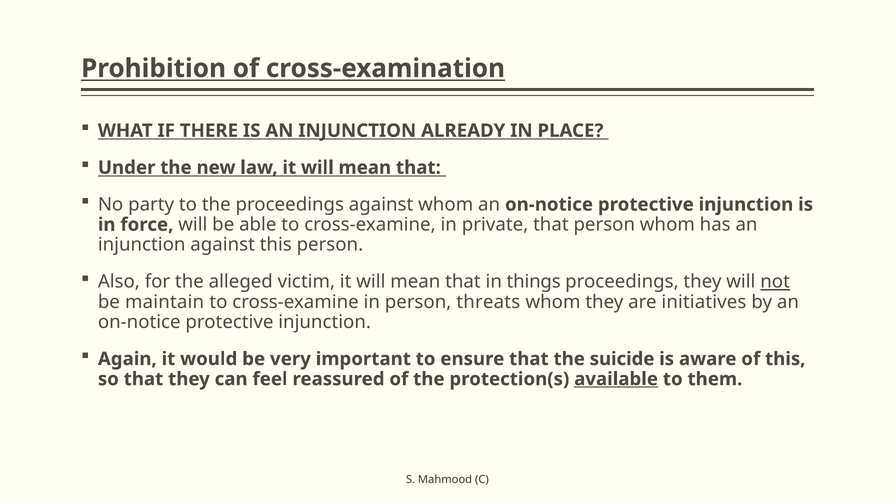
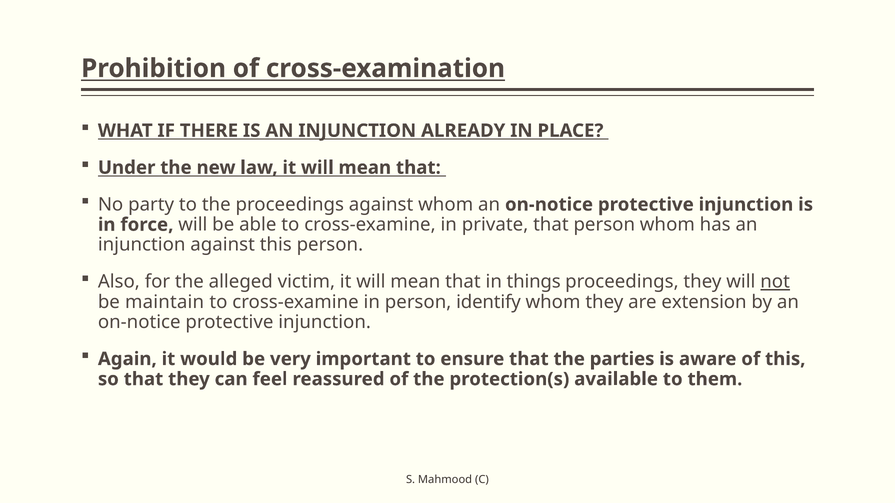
threats: threats -> identify
initiatives: initiatives -> extension
suicide: suicide -> parties
available underline: present -> none
